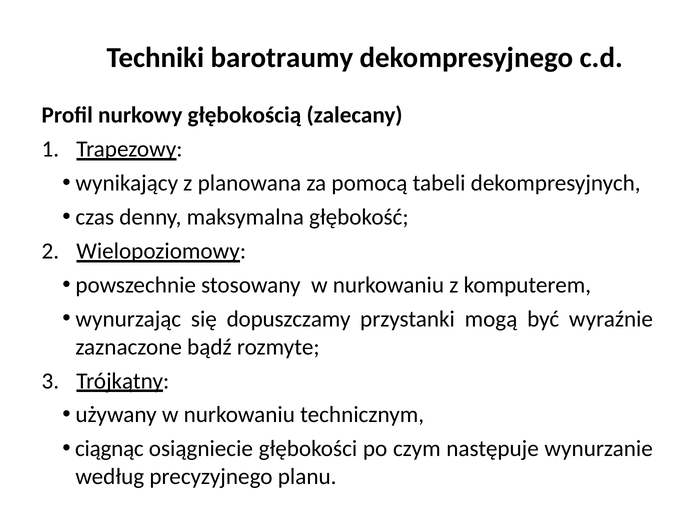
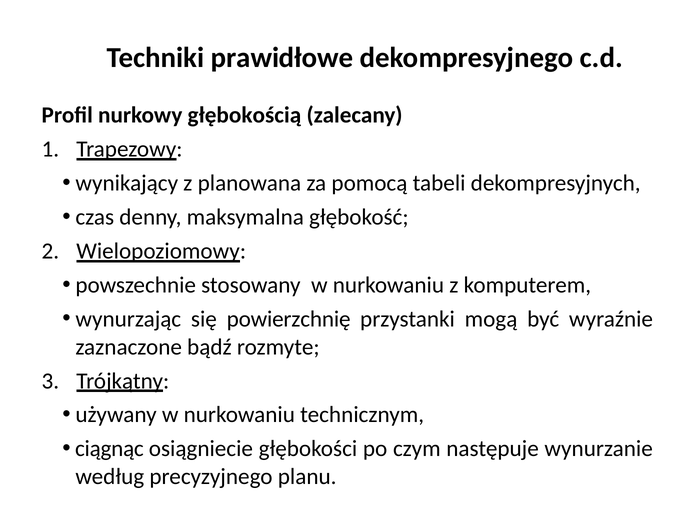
barotraumy: barotraumy -> prawidłowe
dopuszczamy: dopuszczamy -> powierzchnię
